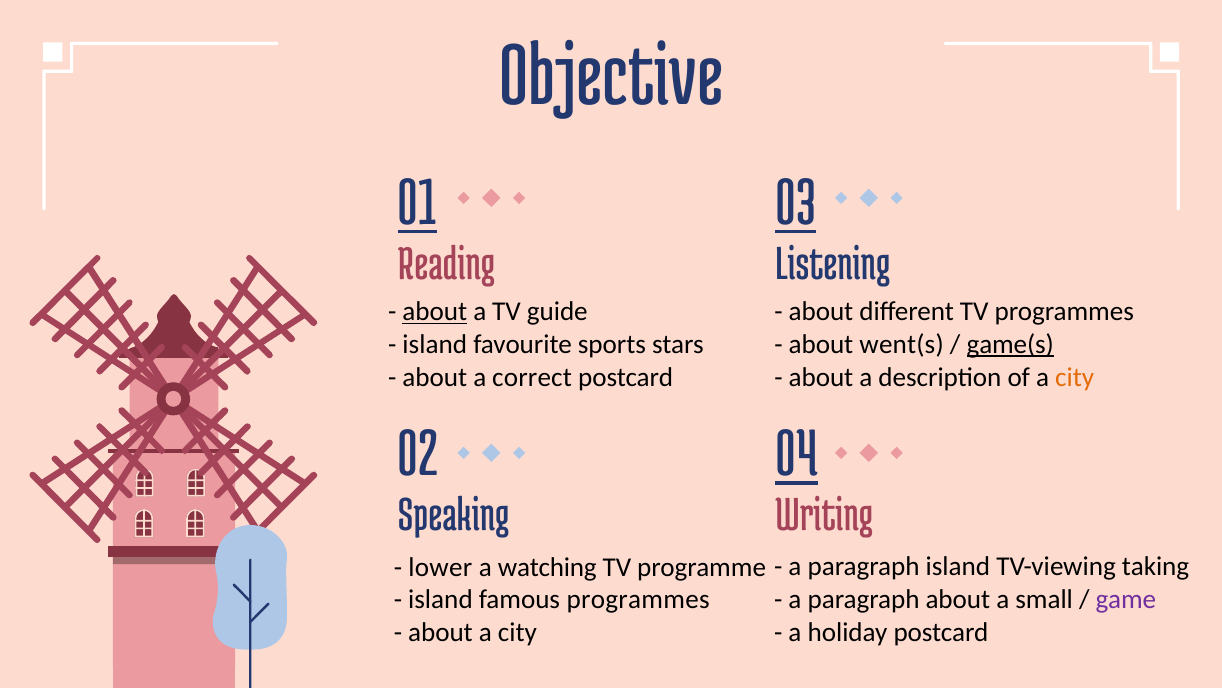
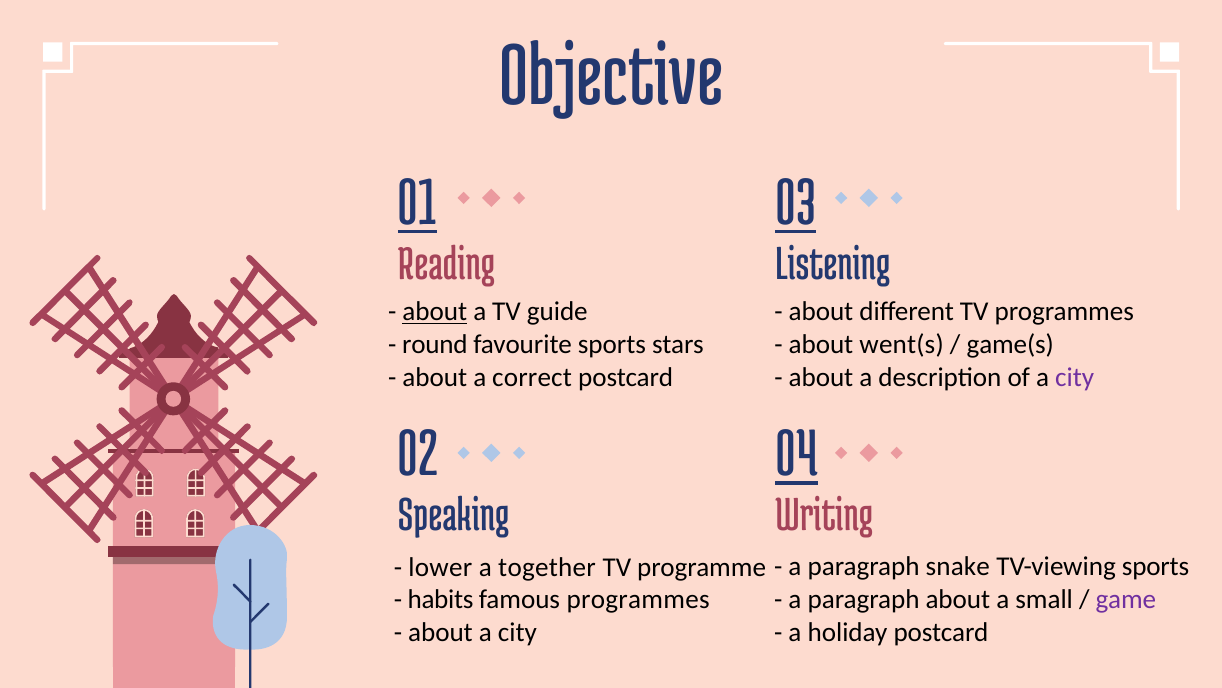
island at (435, 344): island -> round
game(s underline: present -> none
city at (1075, 377) colour: orange -> purple
paragraph island: island -> snake
TV-viewing taking: taking -> sports
watching: watching -> together
island at (440, 599): island -> habits
